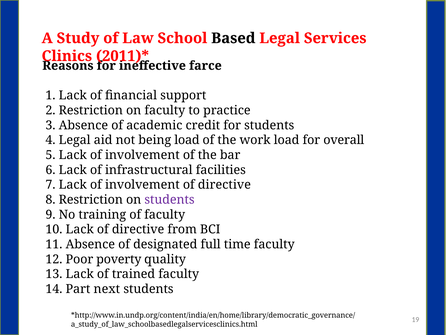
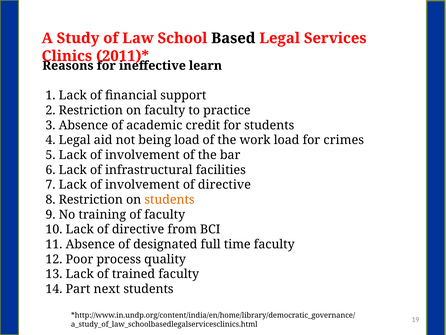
farce: farce -> learn
overall: overall -> crimes
students at (169, 199) colour: purple -> orange
poverty: poverty -> process
